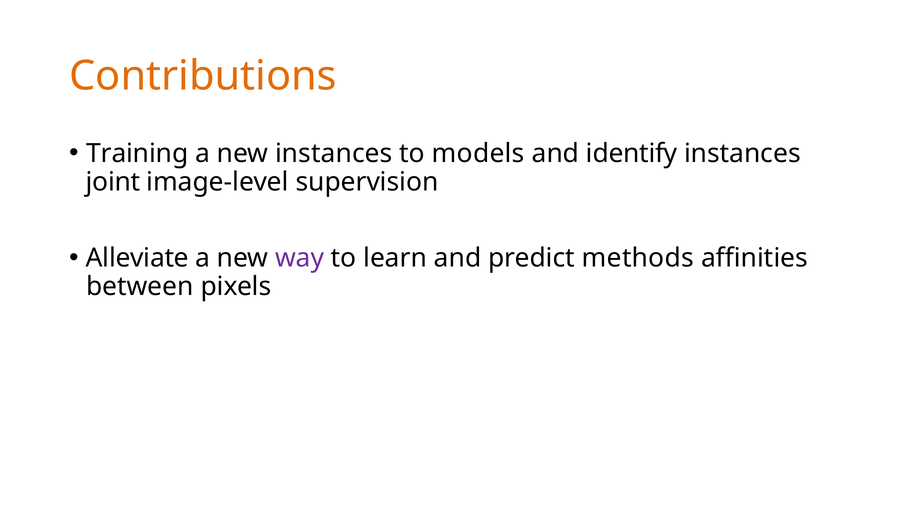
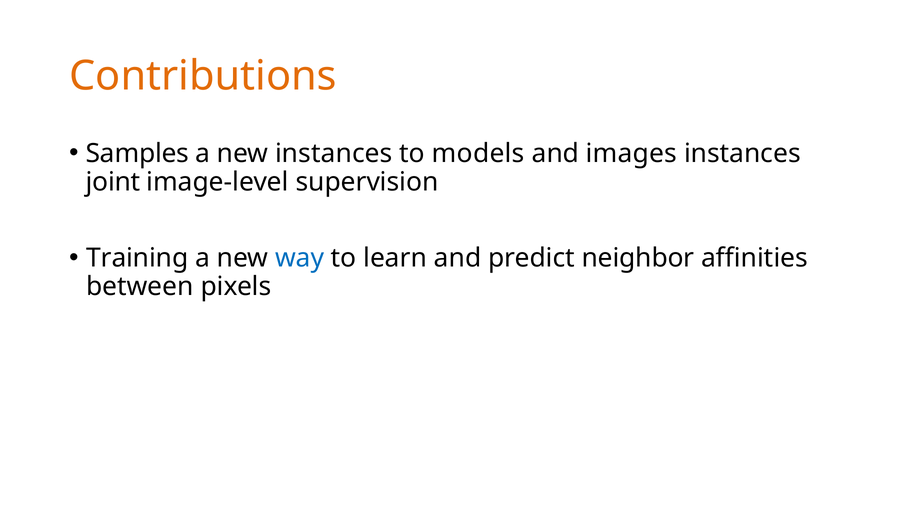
Training: Training -> Samples
identify: identify -> images
Alleviate: Alleviate -> Training
way colour: purple -> blue
methods: methods -> neighbor
